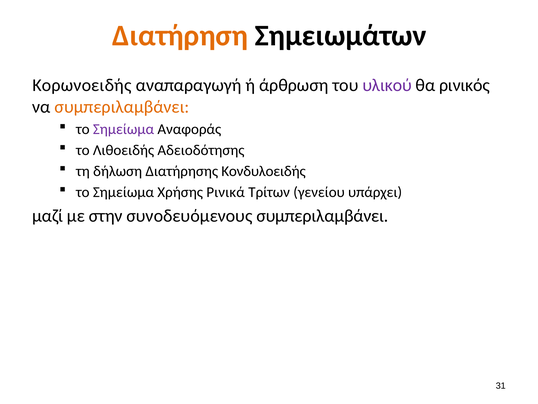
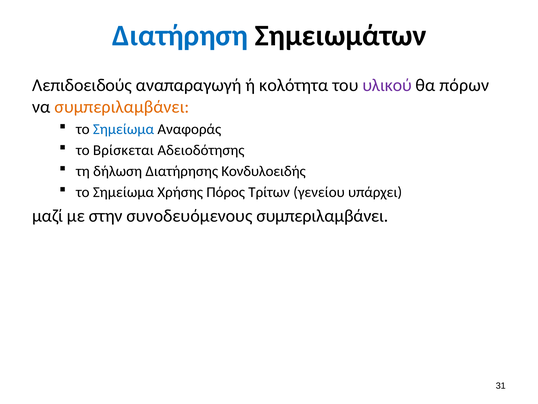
Διατήρηση colour: orange -> blue
Κορωνοειδής: Κορωνοειδής -> Λεπιδοειδούς
άρθρωση: άρθρωση -> κολότητα
ρινικός: ρινικός -> πόρων
Σημείωμα at (124, 129) colour: purple -> blue
Λιθοειδής: Λιθοειδής -> Βρίσκεται
Ρινικά: Ρινικά -> Πόρος
